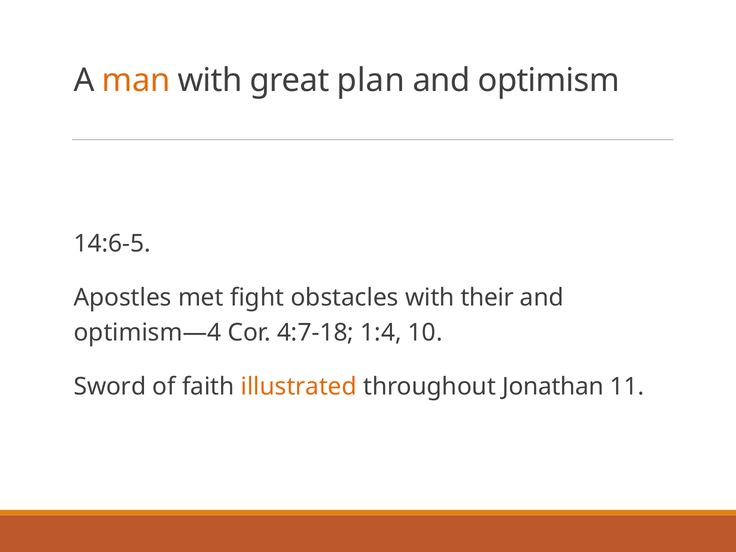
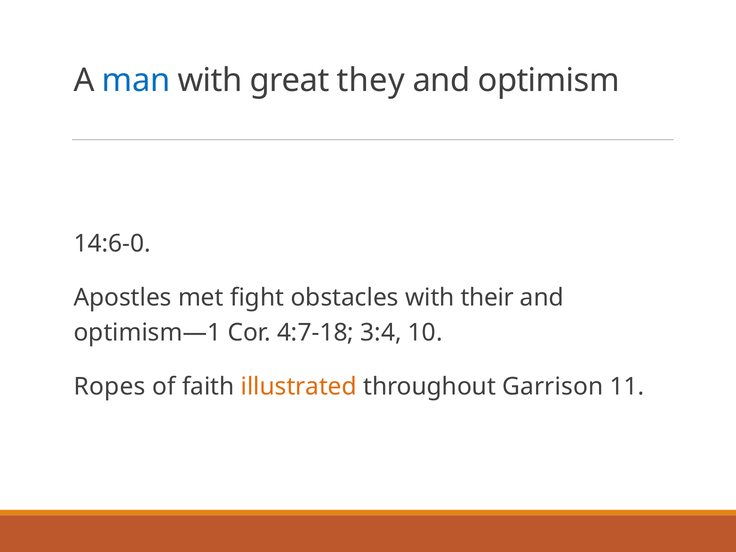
man colour: orange -> blue
plan: plan -> they
14:6-5: 14:6-5 -> 14:6-0
optimism—4: optimism—4 -> optimism—1
1:4: 1:4 -> 3:4
Sword: Sword -> Ropes
Jonathan: Jonathan -> Garrison
